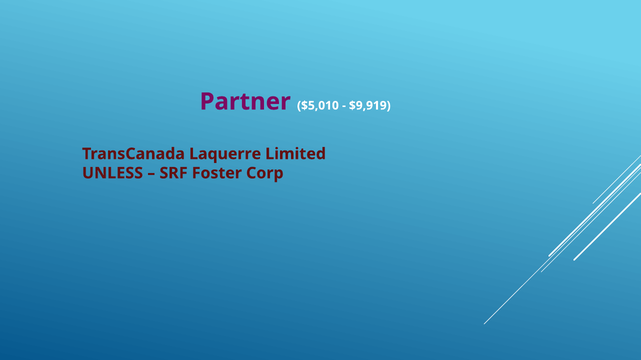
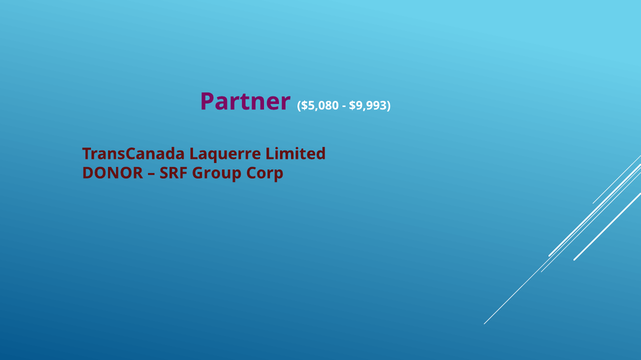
$5,010: $5,010 -> $5,080
$9,919: $9,919 -> $9,993
UNLESS: UNLESS -> DONOR
Foster: Foster -> Group
